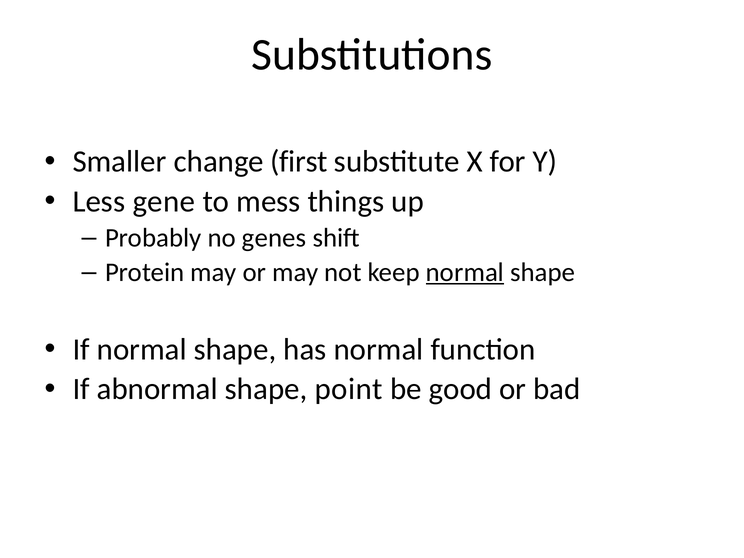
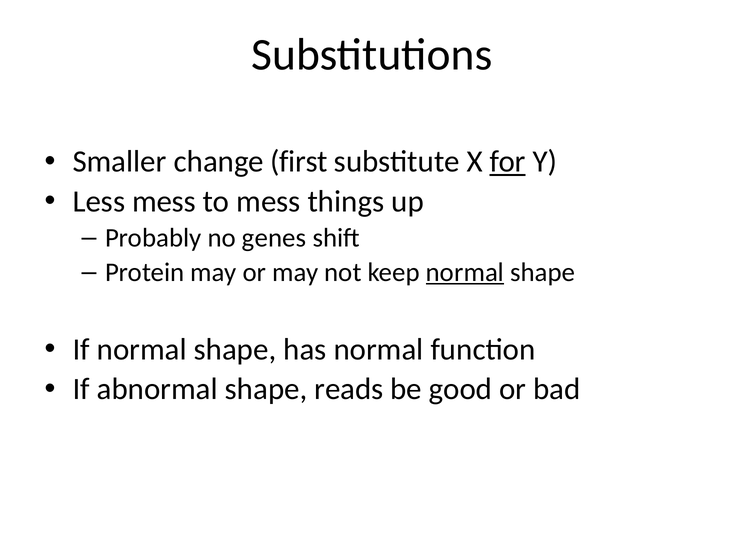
for underline: none -> present
Less gene: gene -> mess
point: point -> reads
